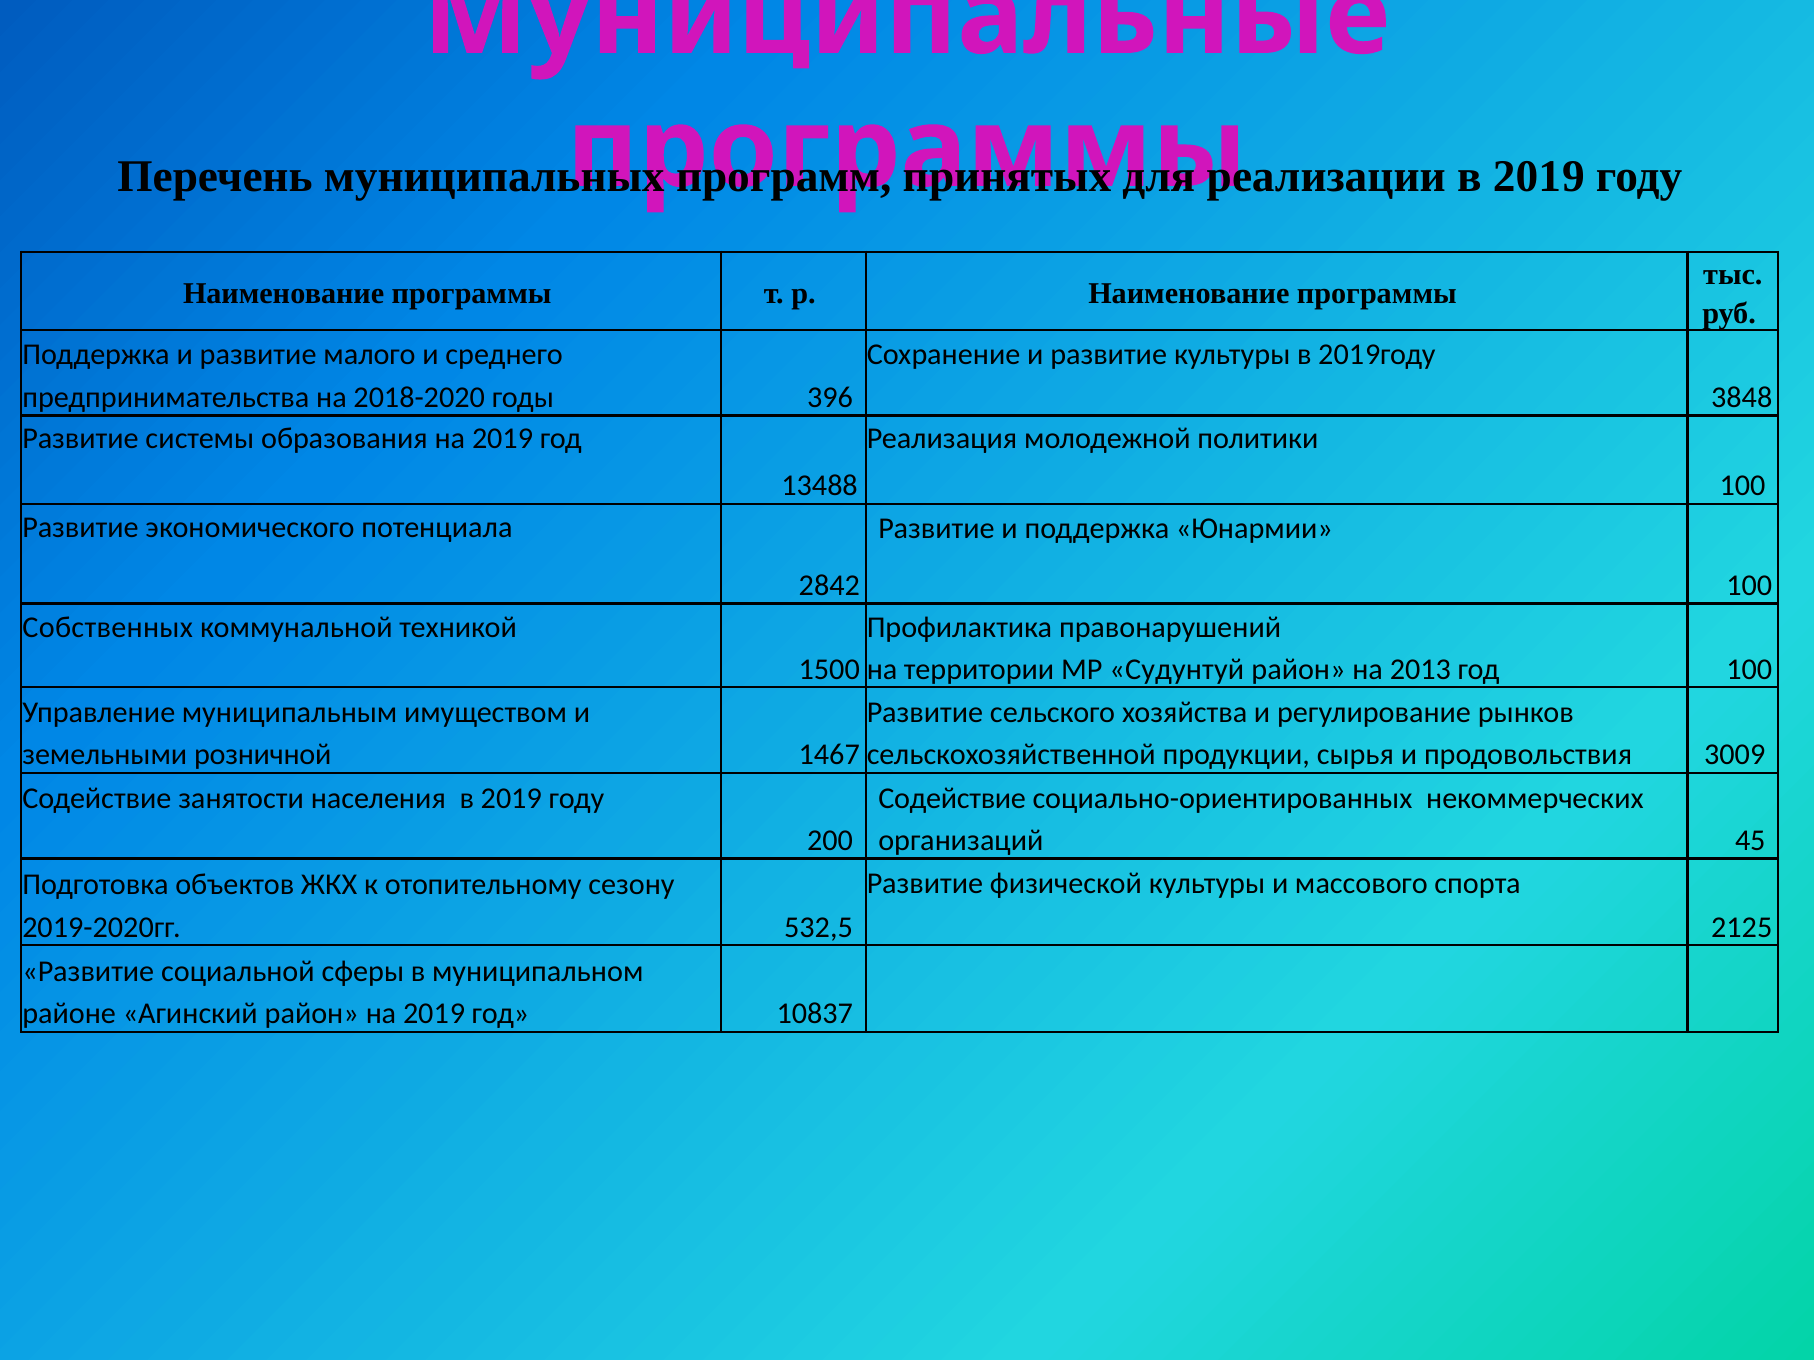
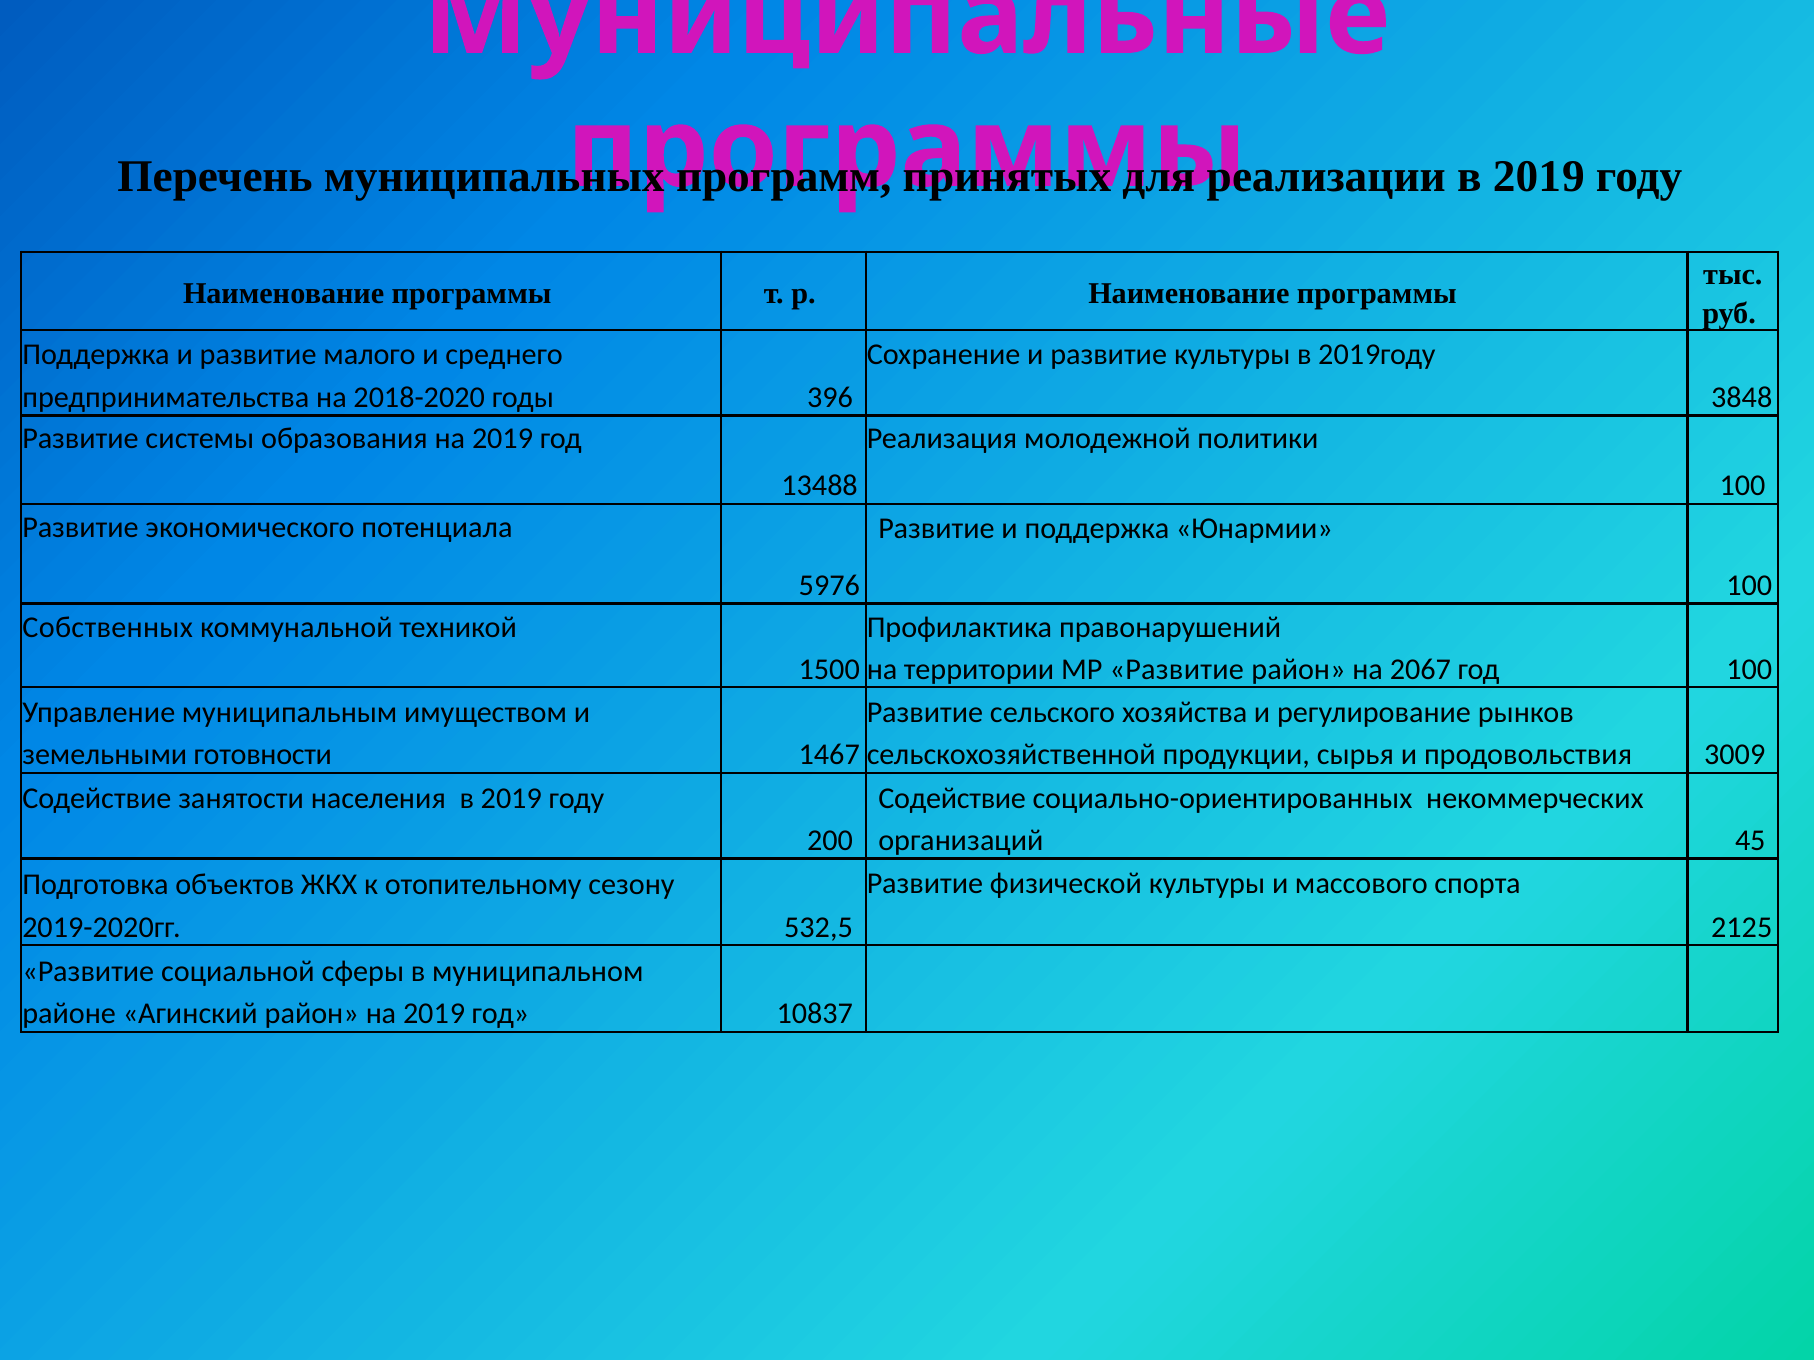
2842: 2842 -> 5976
МР Судунтуй: Судунтуй -> Развитие
2013: 2013 -> 2067
розничной: розничной -> готовности
